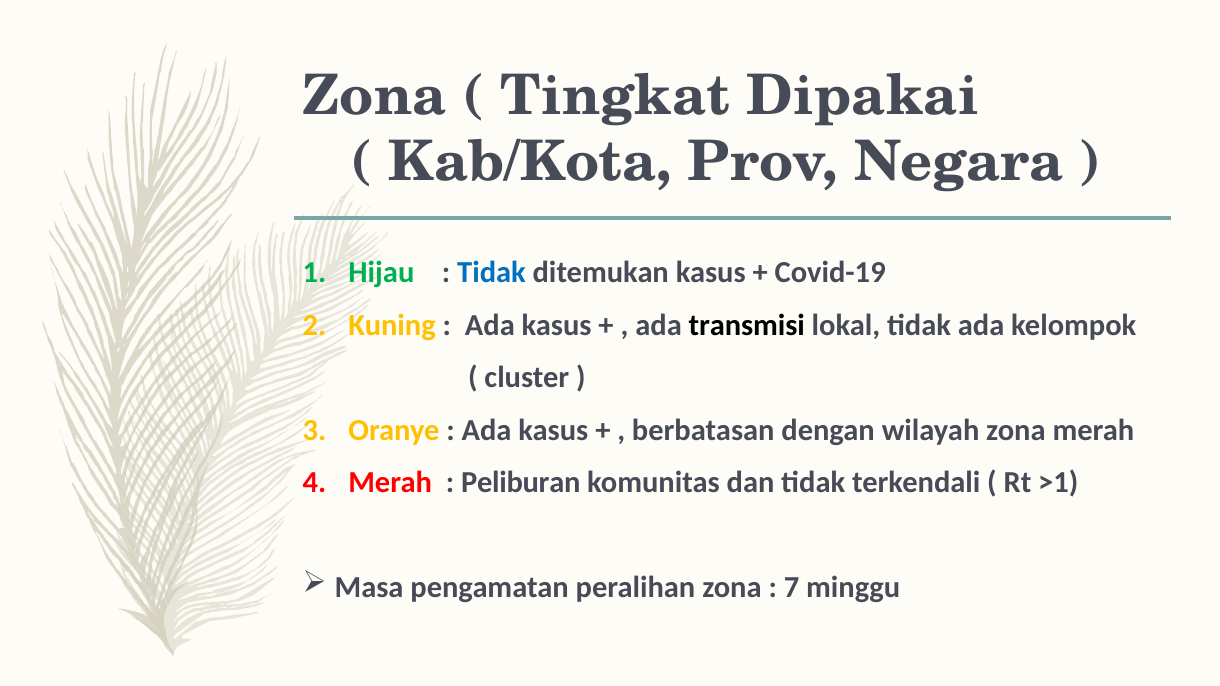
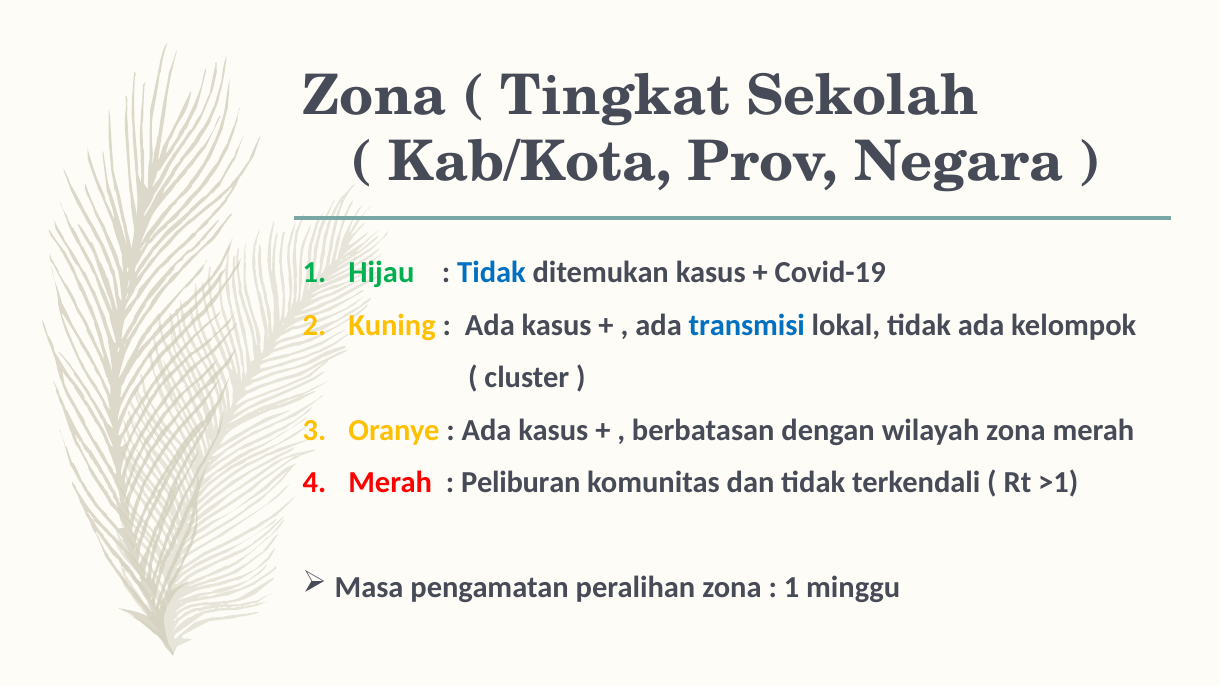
Dipakai: Dipakai -> Sekolah
transmisi colour: black -> blue
7 at (791, 587): 7 -> 1
